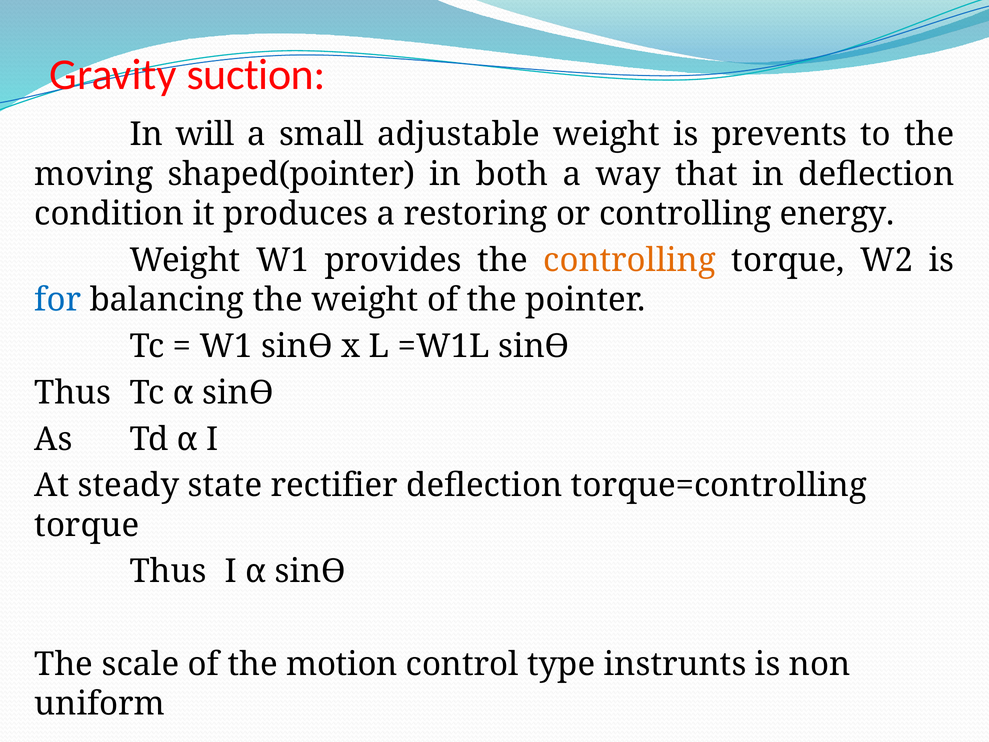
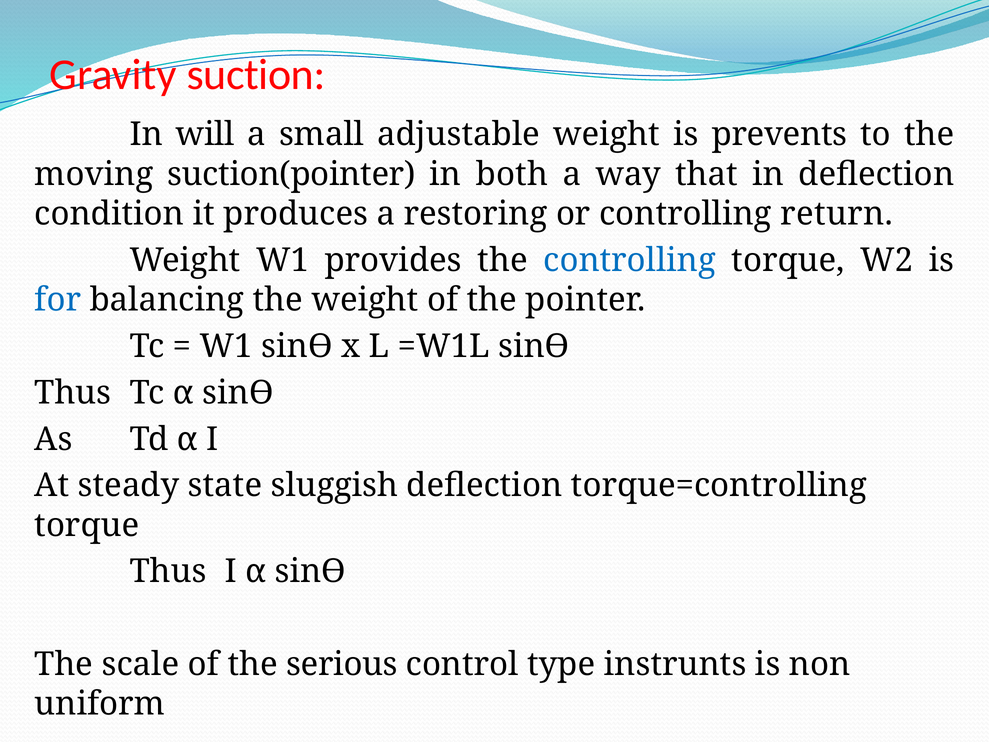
shaped(pointer: shaped(pointer -> suction(pointer
energy: energy -> return
controlling at (630, 260) colour: orange -> blue
rectifier: rectifier -> sluggish
motion: motion -> serious
